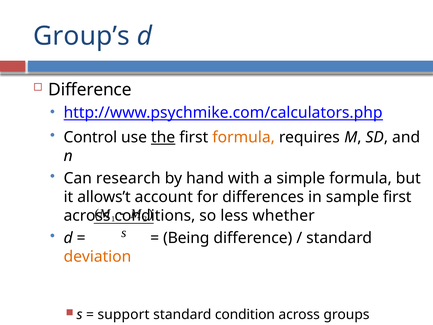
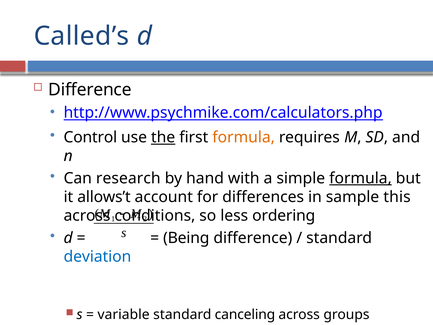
Group’s: Group’s -> Called’s
formula at (360, 178) underline: none -> present
sample first: first -> this
whether: whether -> ordering
deviation colour: orange -> blue
support: support -> variable
condition: condition -> canceling
